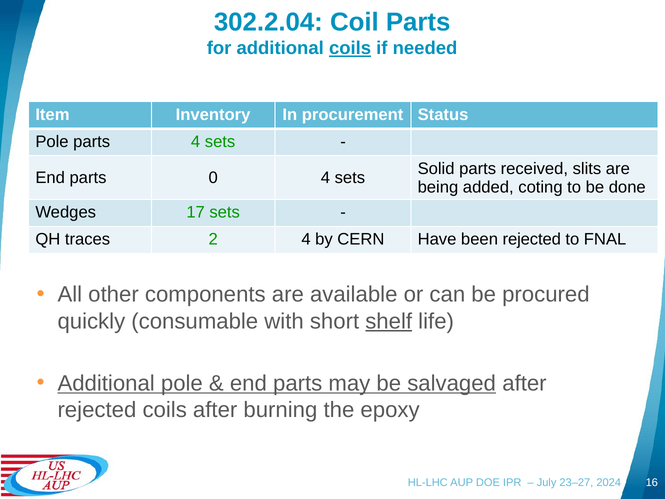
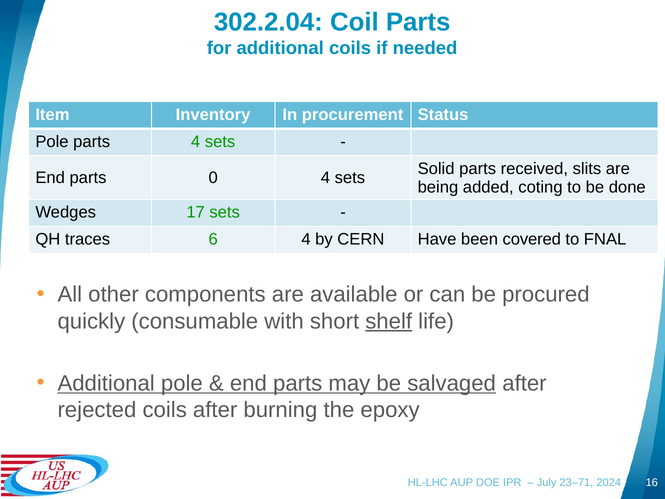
coils at (350, 48) underline: present -> none
2: 2 -> 6
been rejected: rejected -> covered
23–27: 23–27 -> 23–71
